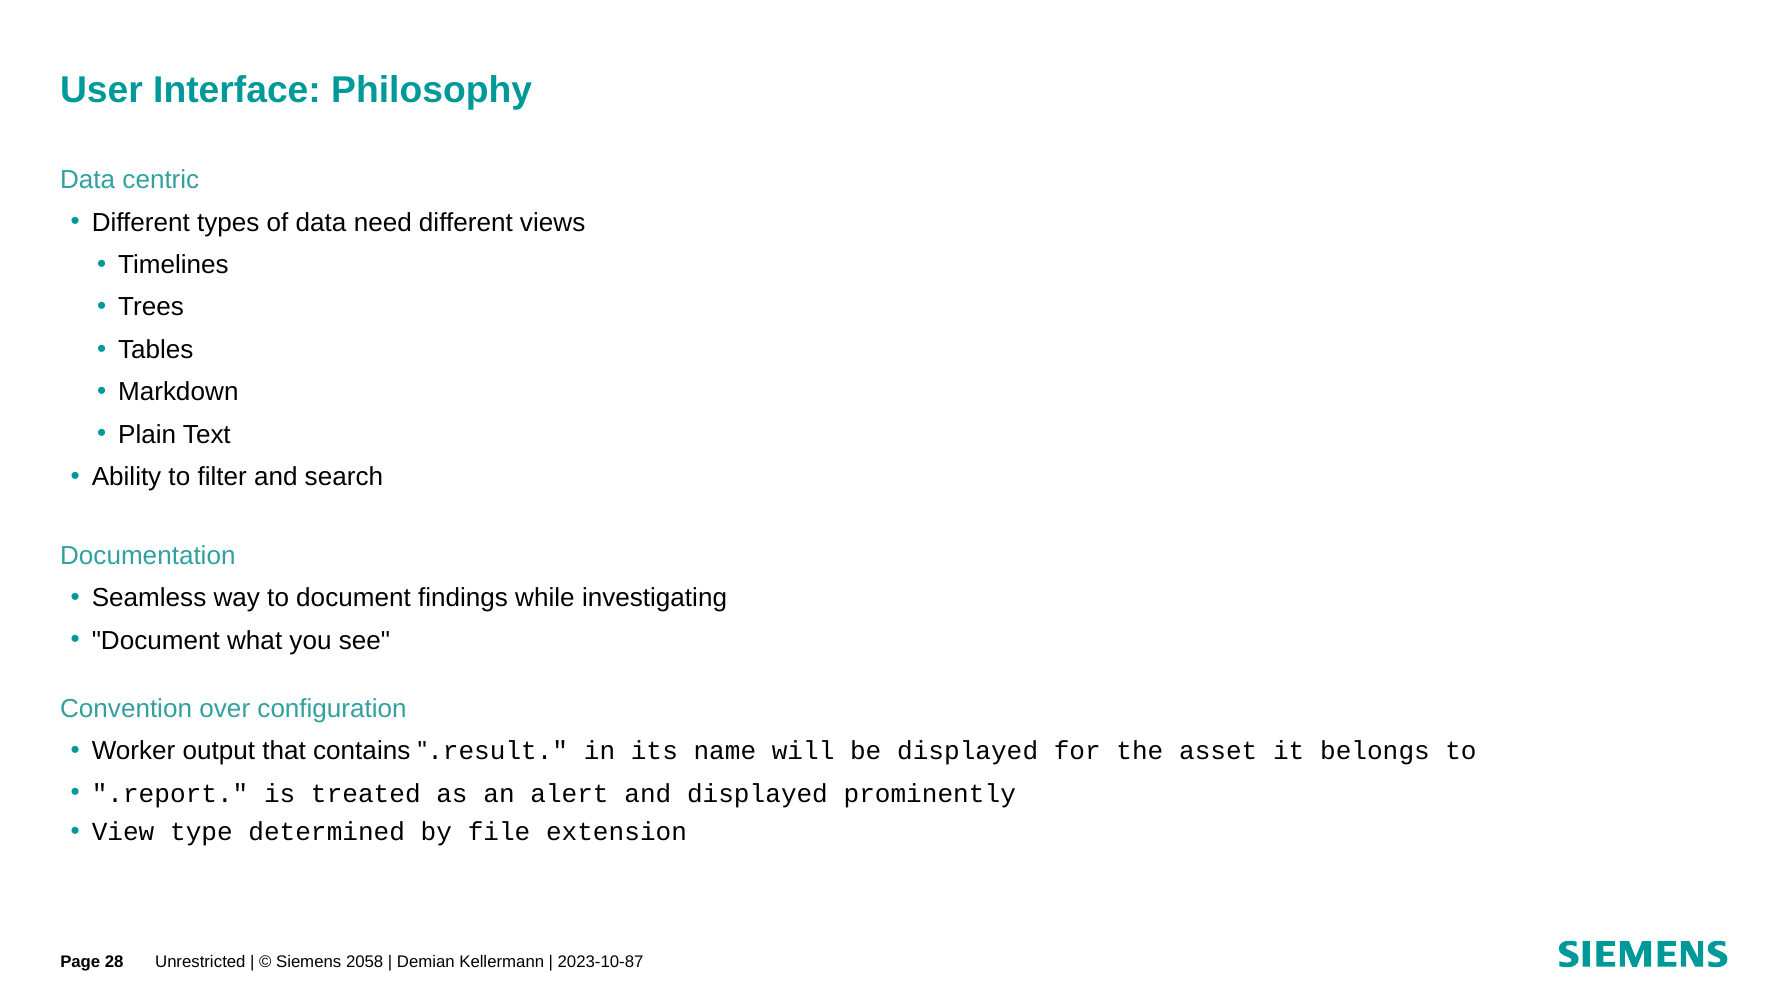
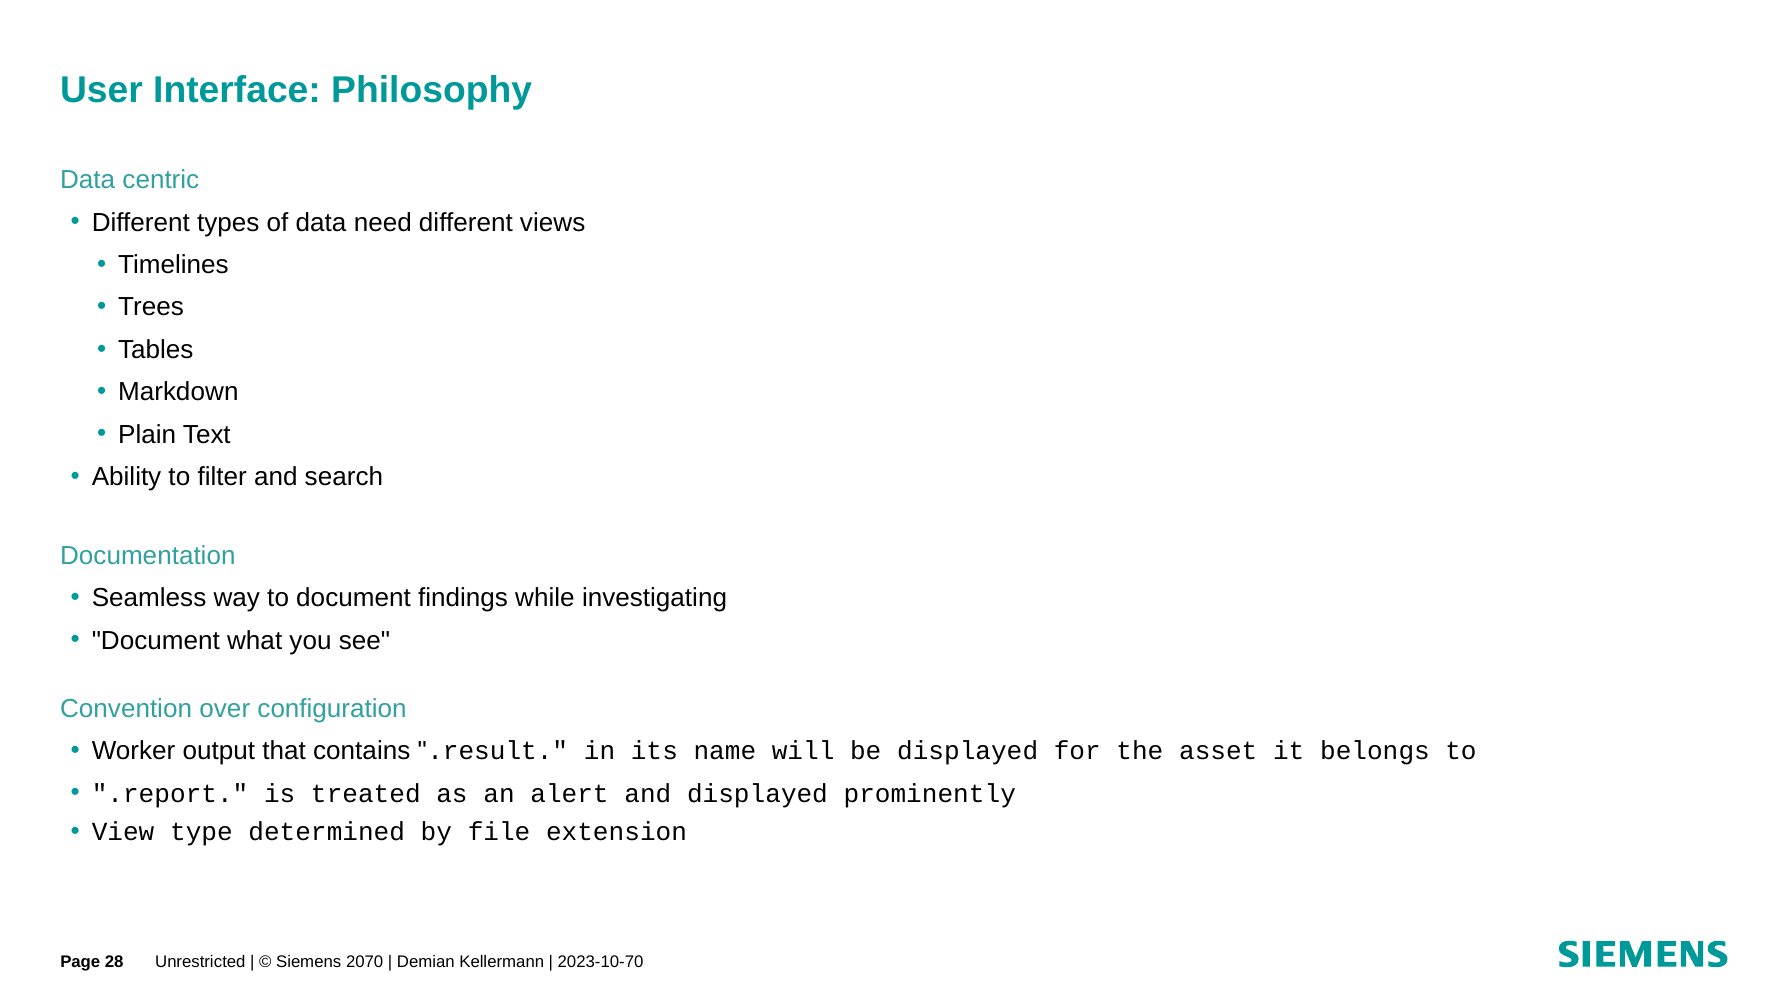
2058: 2058 -> 2070
2023-10-87: 2023-10-87 -> 2023-10-70
